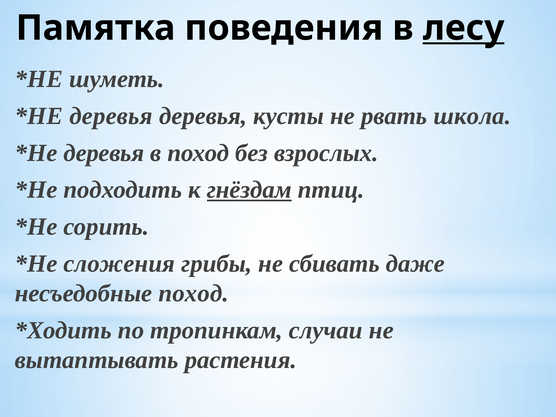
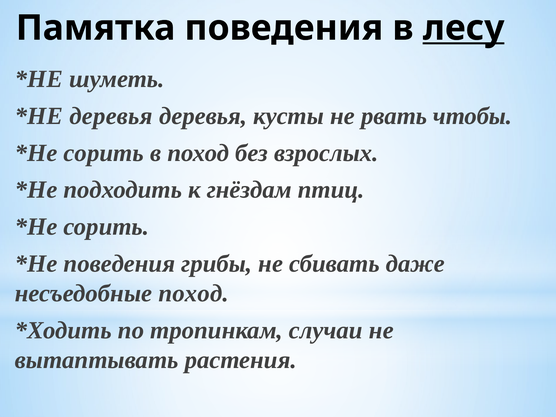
школа: школа -> чтобы
деревья at (104, 153): деревья -> сорить
гнёздам underline: present -> none
сложения at (119, 264): сложения -> поведения
